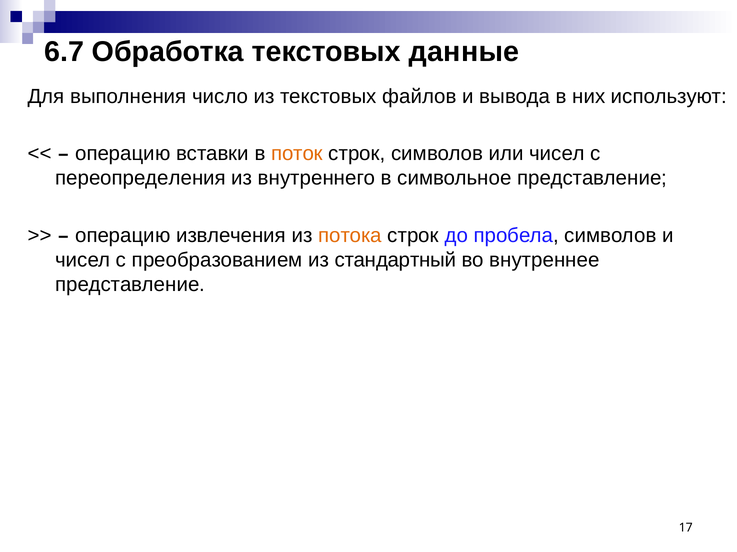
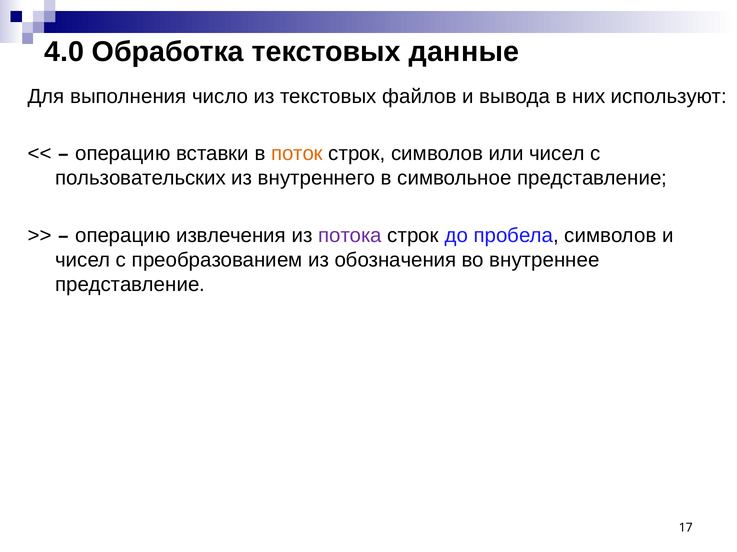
6.7: 6.7 -> 4.0
переопределения: переопределения -> пользовательских
потока colour: orange -> purple
стандартный: стандартный -> обозначения
